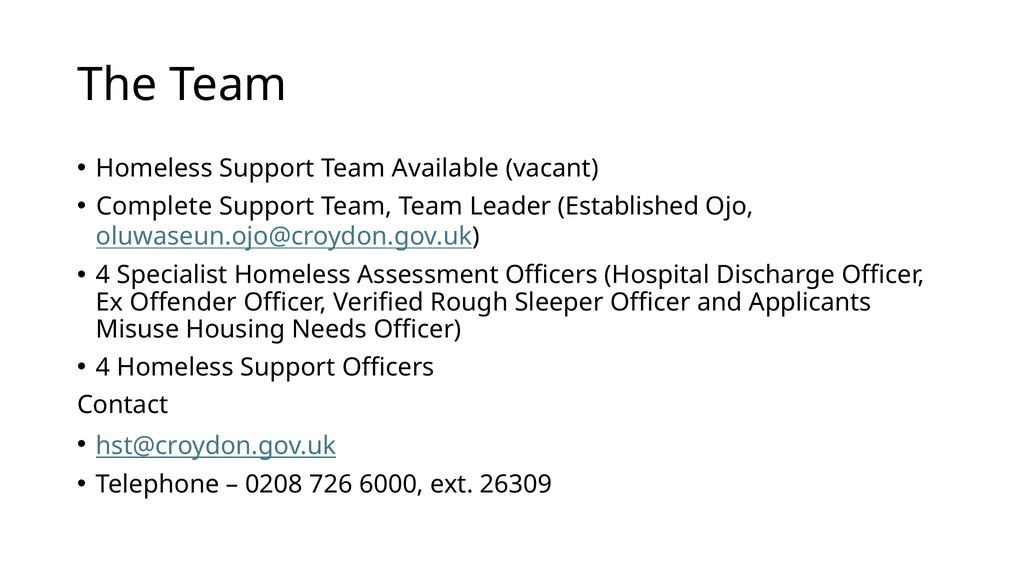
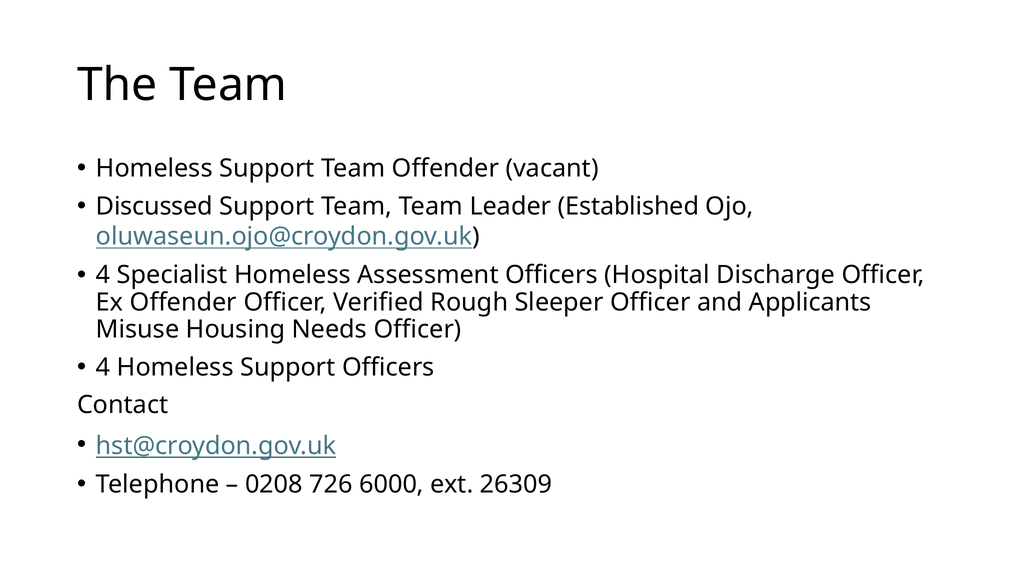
Team Available: Available -> Offender
Complete: Complete -> Discussed
